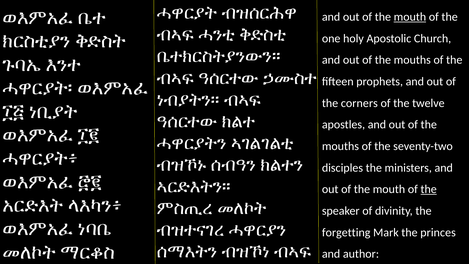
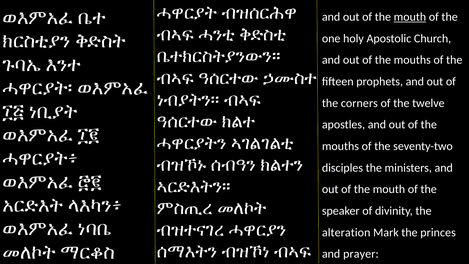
the at (429, 189) underline: present -> none
forgetting: forgetting -> alteration
author: author -> prayer
